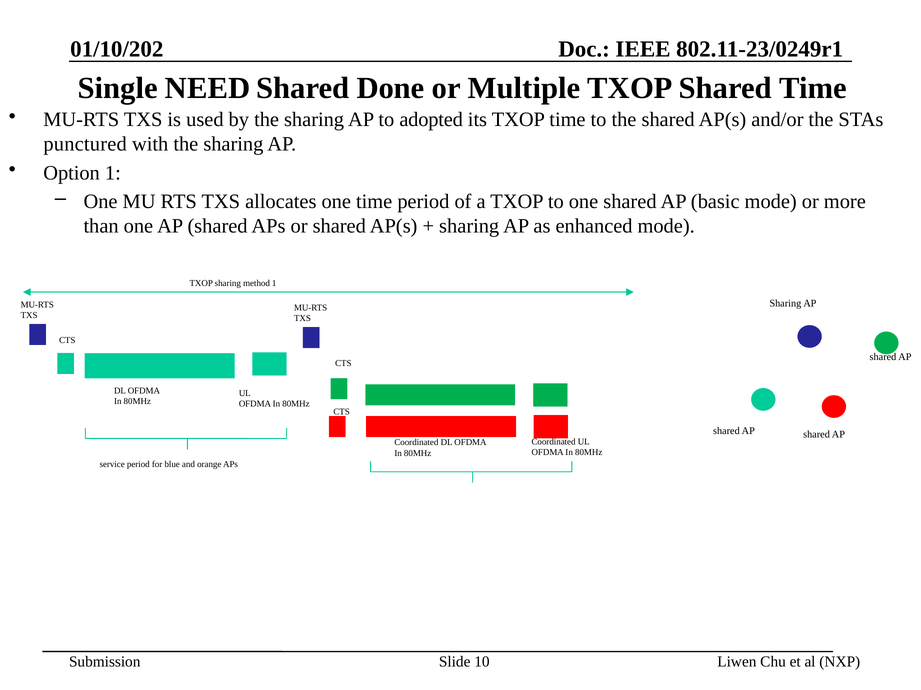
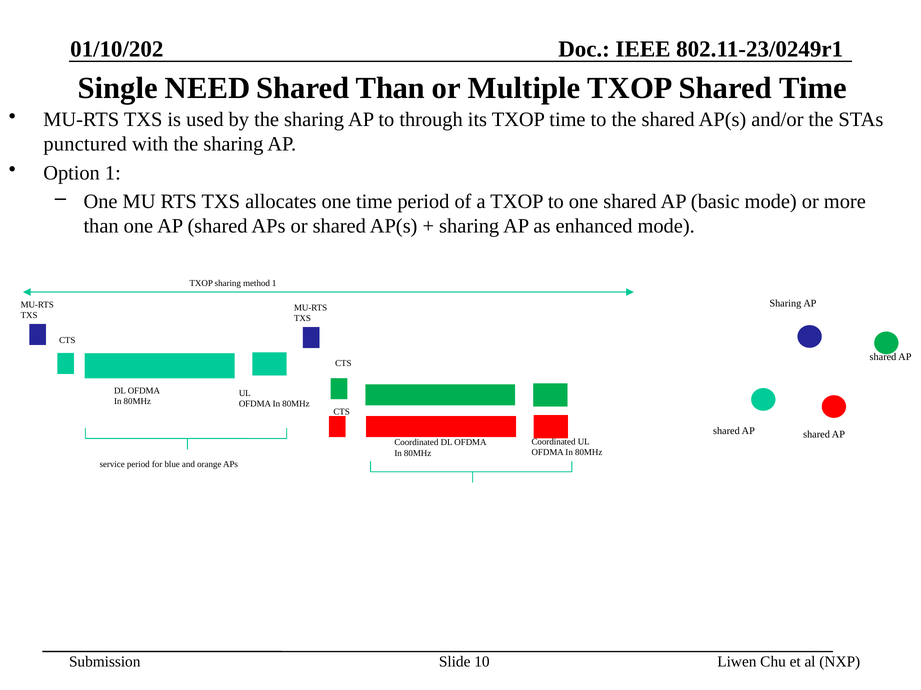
Shared Done: Done -> Than
adopted: adopted -> through
